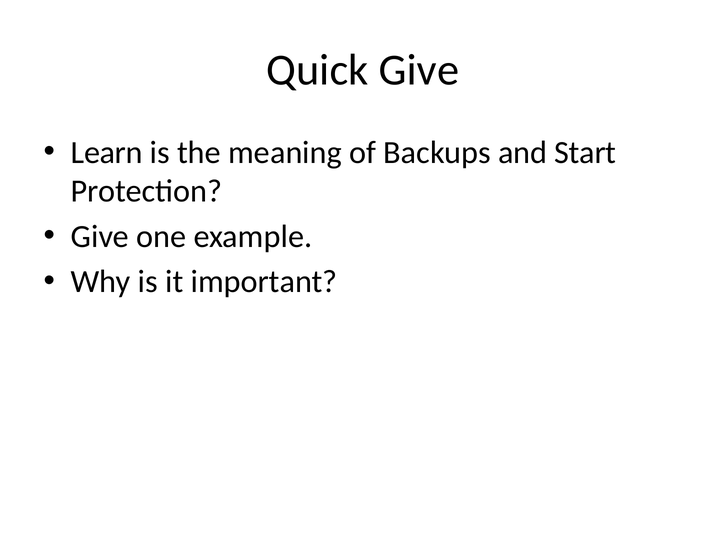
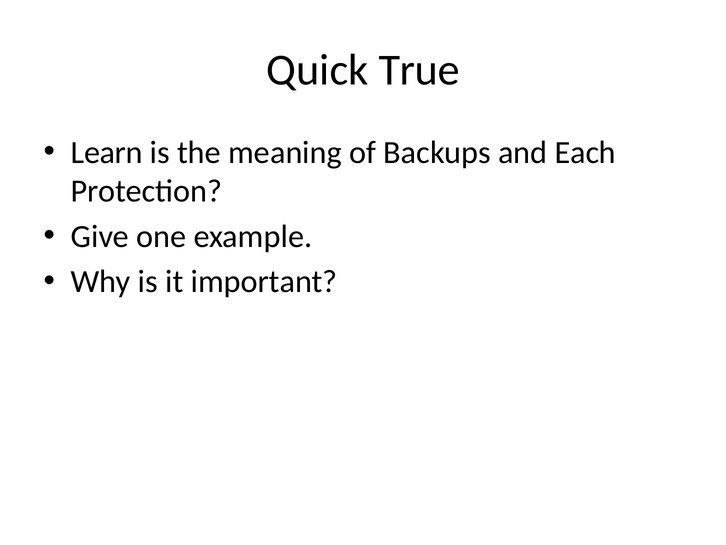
Quick Give: Give -> True
Start: Start -> Each
